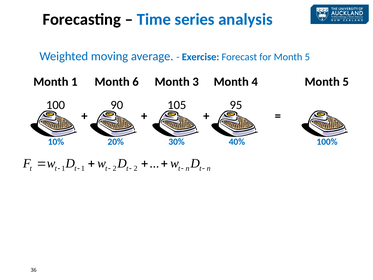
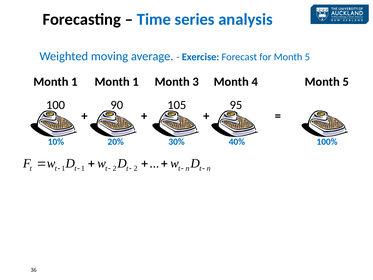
6 at (136, 82): 6 -> 1
